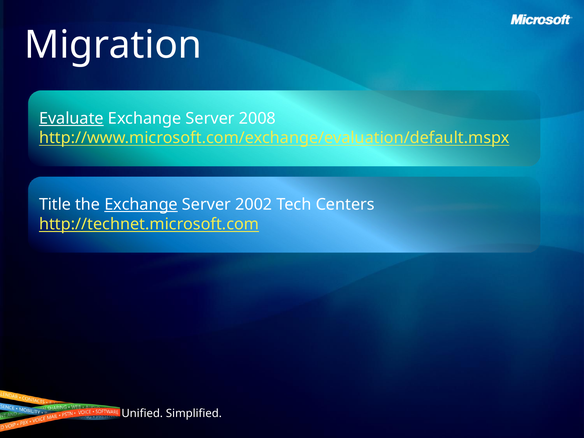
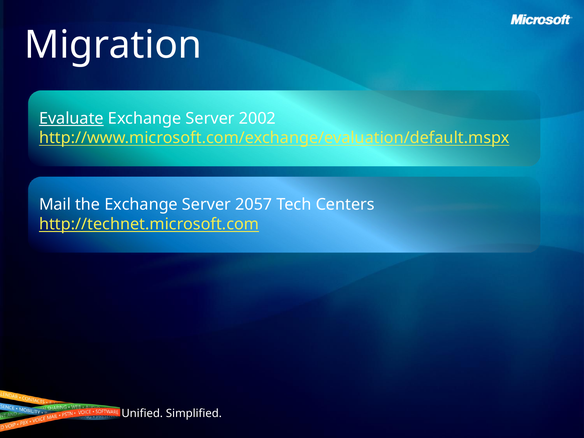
2008: 2008 -> 2002
Title: Title -> Mail
Exchange at (141, 205) underline: present -> none
2002: 2002 -> 2057
